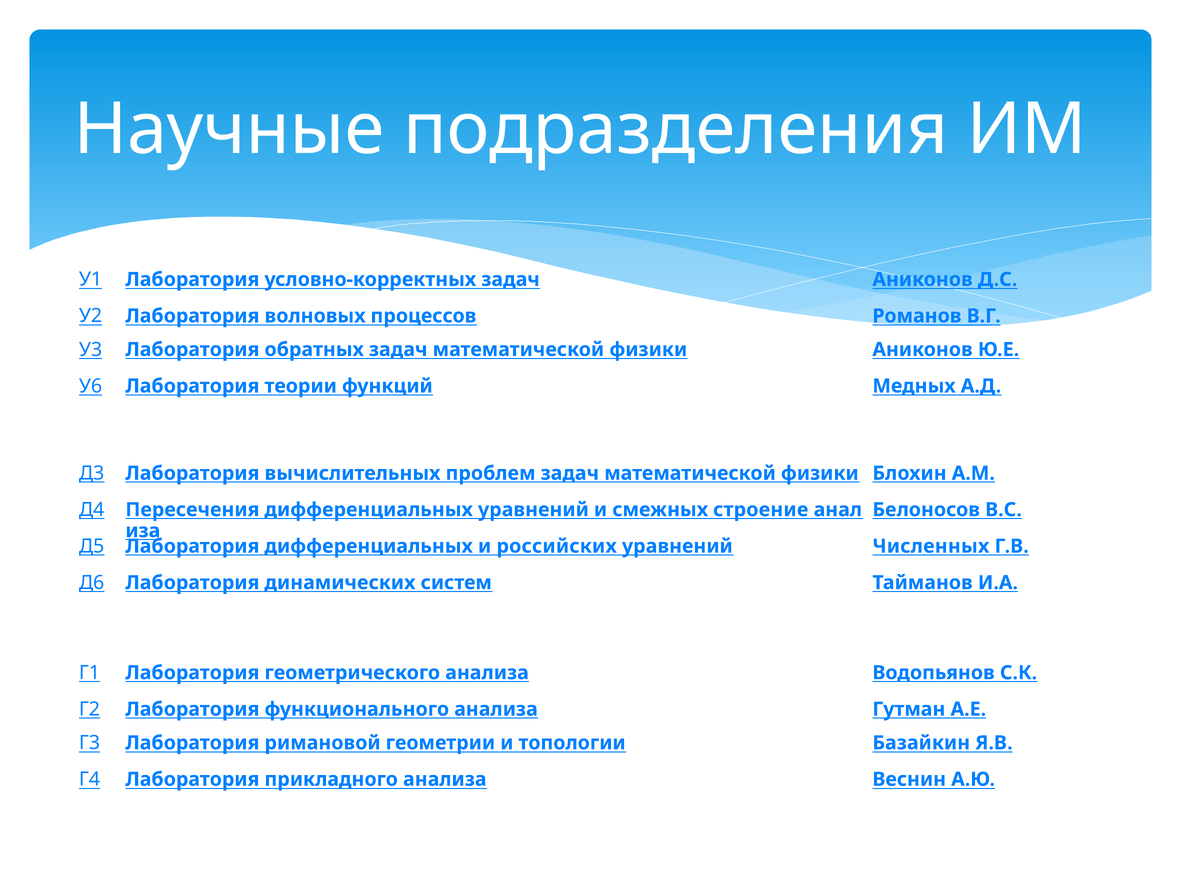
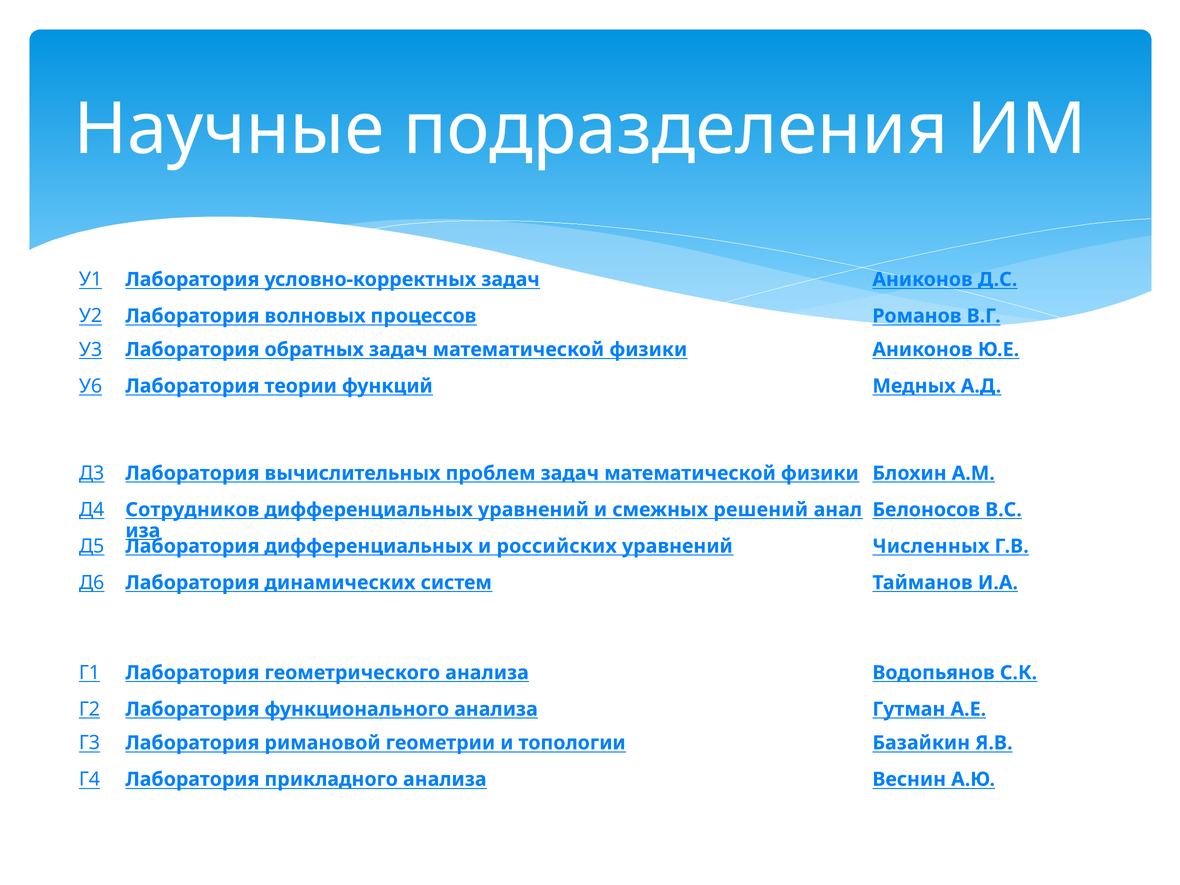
Пересечения: Пересечения -> Сотрудников
строение: строение -> решений
